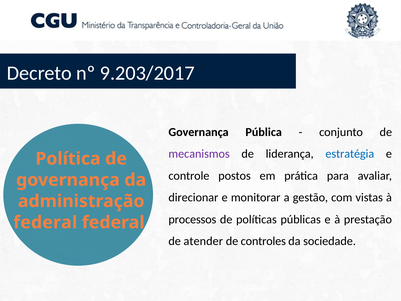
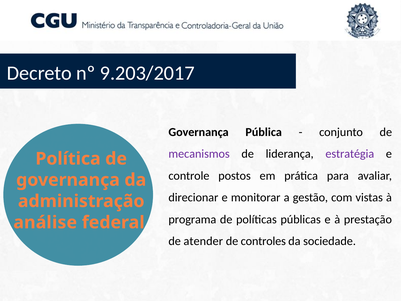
estratégia colour: blue -> purple
processos: processos -> programa
federal at (45, 222): federal -> análise
